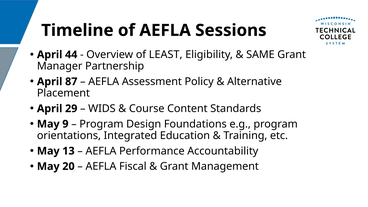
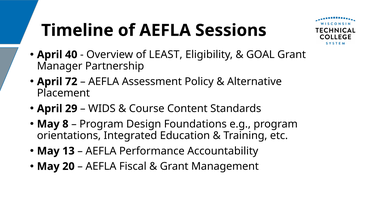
44: 44 -> 40
SAME: SAME -> GOAL
87: 87 -> 72
9: 9 -> 8
